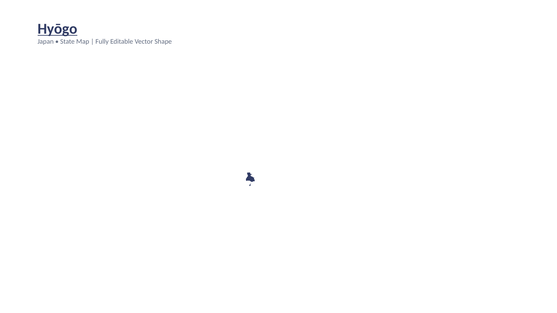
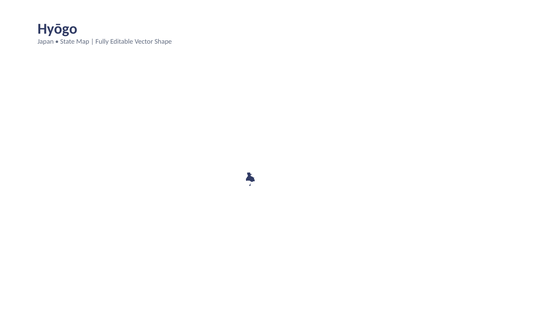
Hyōgo underline: present -> none
